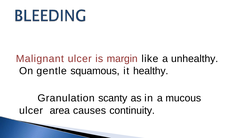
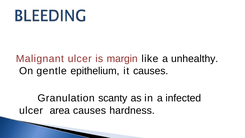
squamous: squamous -> epithelium
it healthy: healthy -> causes
mucous: mucous -> infected
continuity: continuity -> hardness
